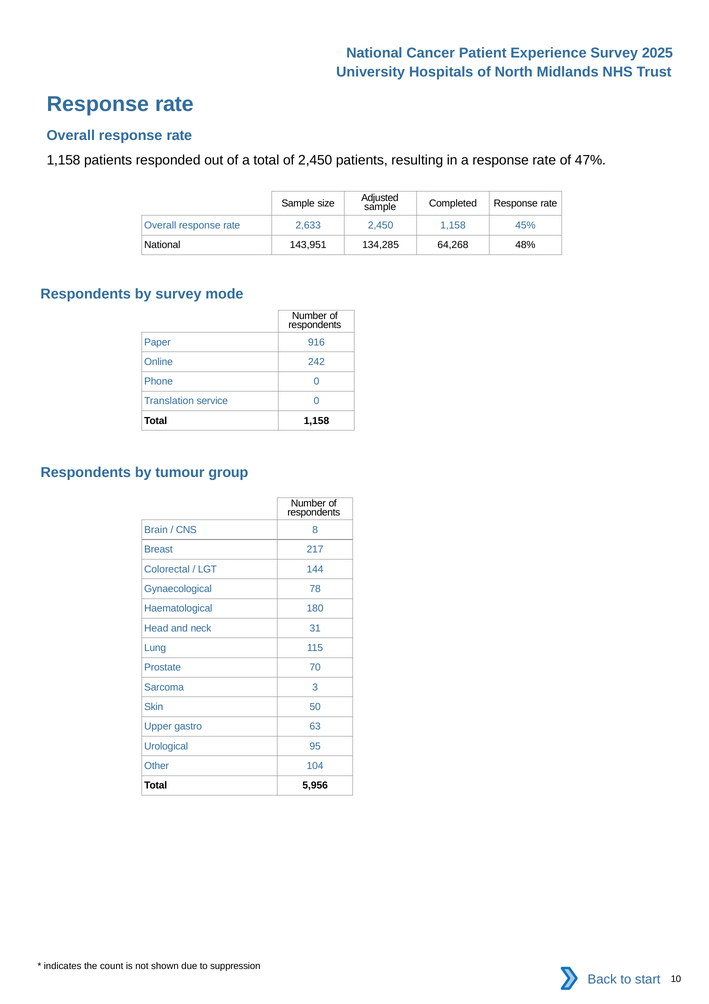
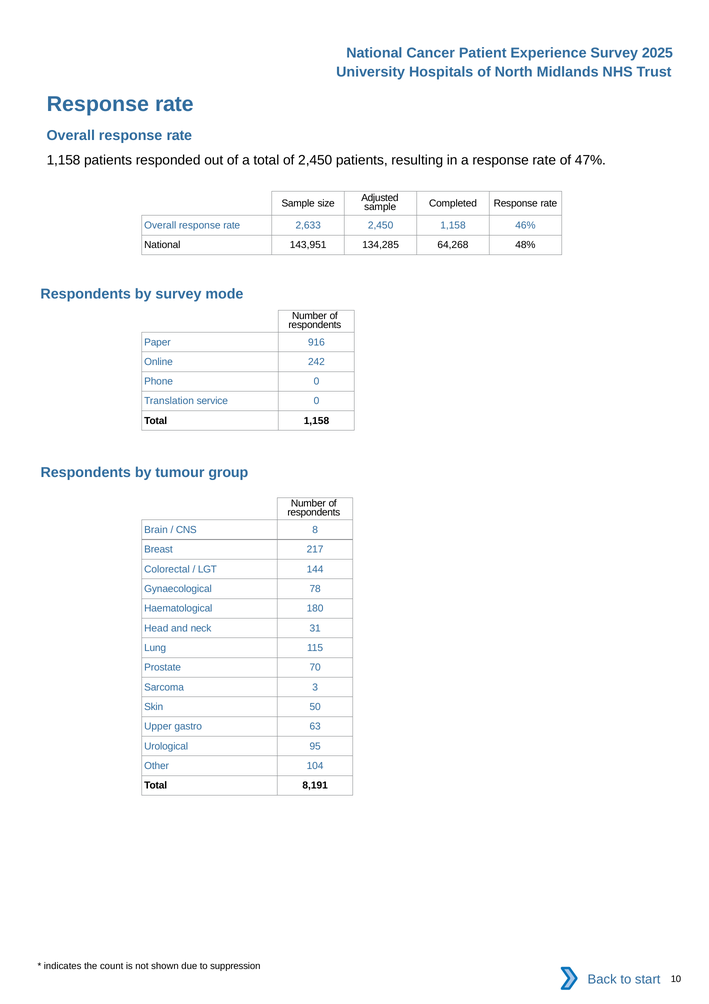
45%: 45% -> 46%
5,956: 5,956 -> 8,191
